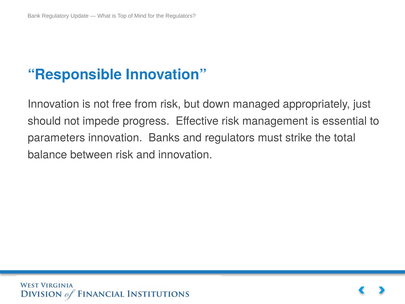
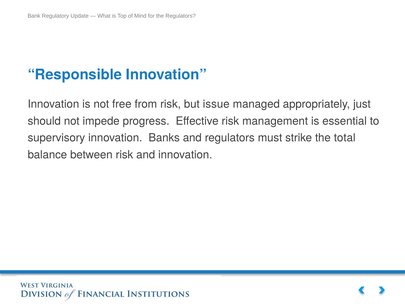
down: down -> issue
parameters: parameters -> supervisory
